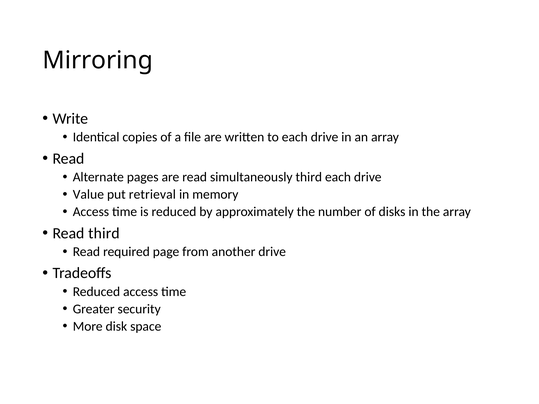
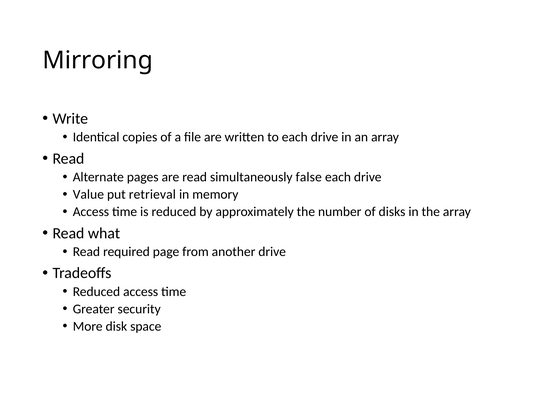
simultaneously third: third -> false
Read third: third -> what
